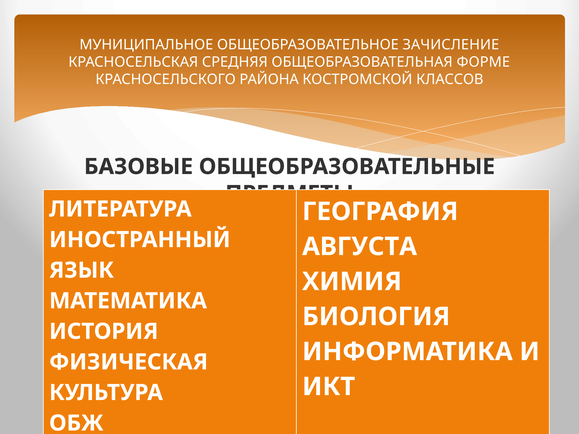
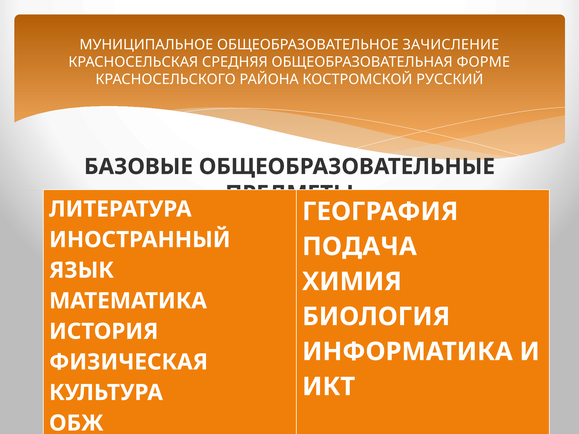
КЛАССОВ: КЛАССОВ -> РУССКИЙ
АВГУСТА: АВГУСТА -> ПОДАЧА
